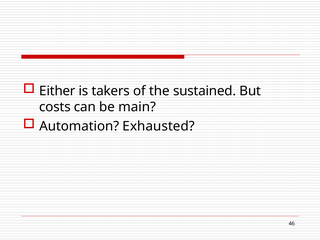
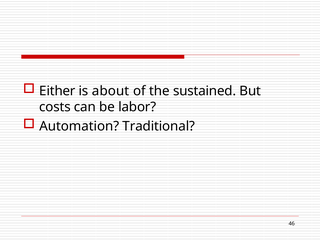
takers: takers -> about
main: main -> labor
Exhausted: Exhausted -> Traditional
